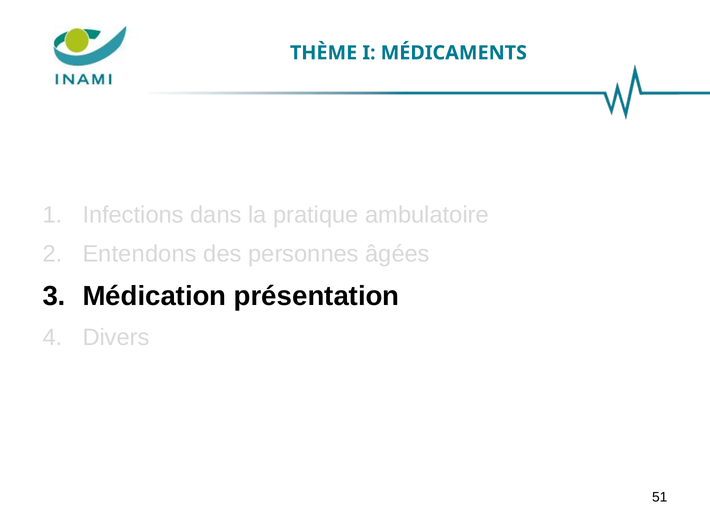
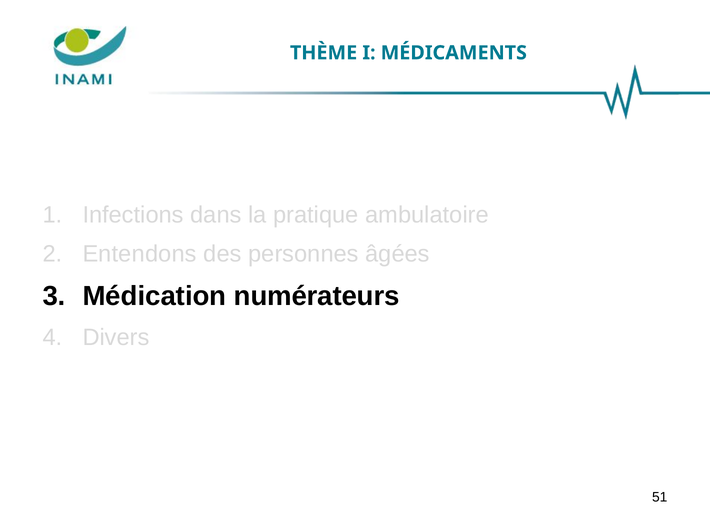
présentation: présentation -> numérateurs
